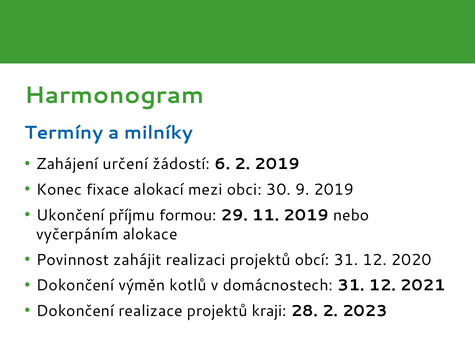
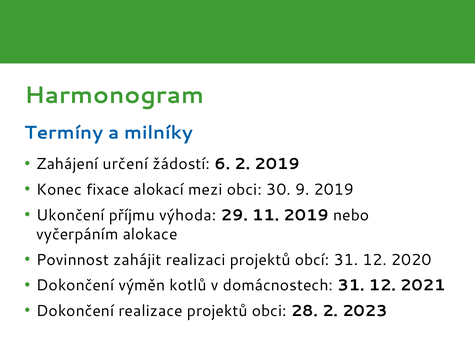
formou: formou -> výhoda
projektů kraji: kraji -> obci
